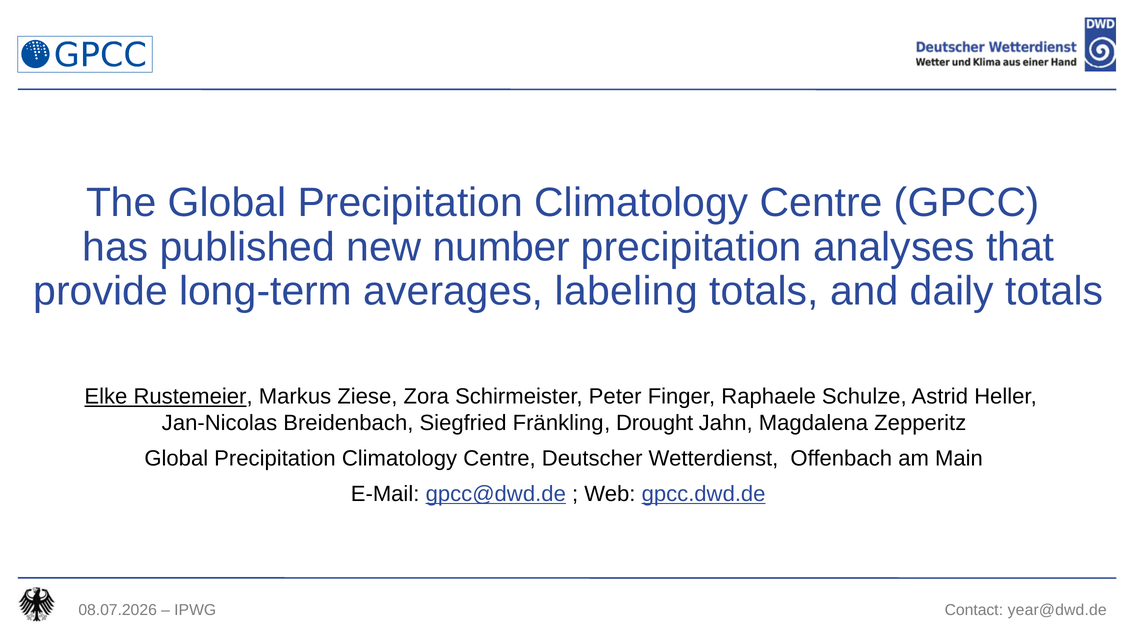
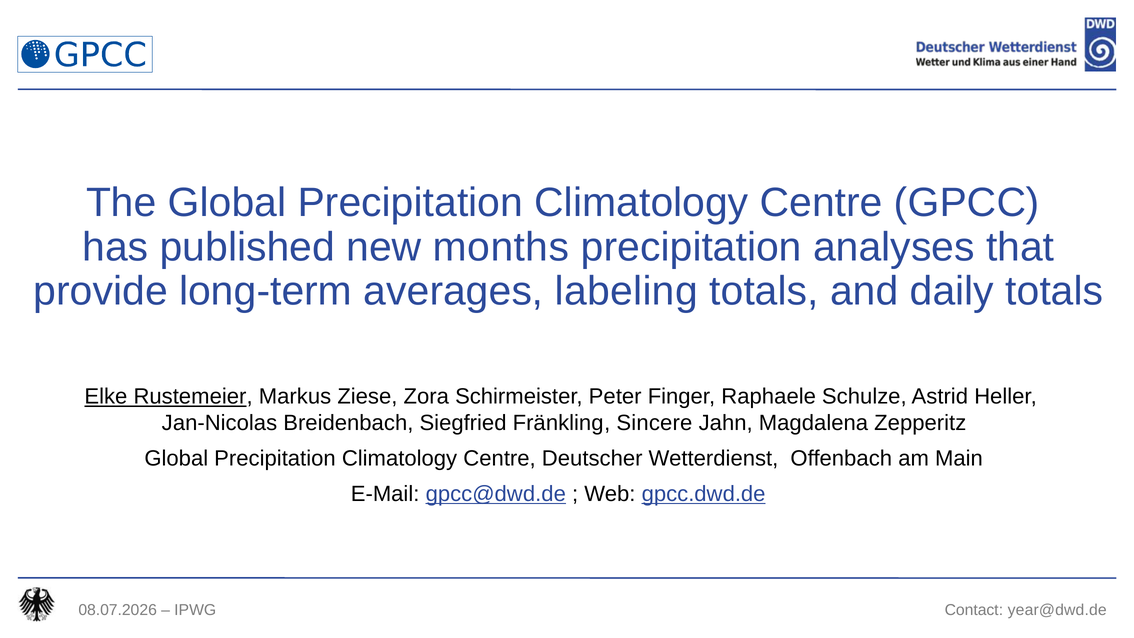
number: number -> months
Drought: Drought -> Sincere
